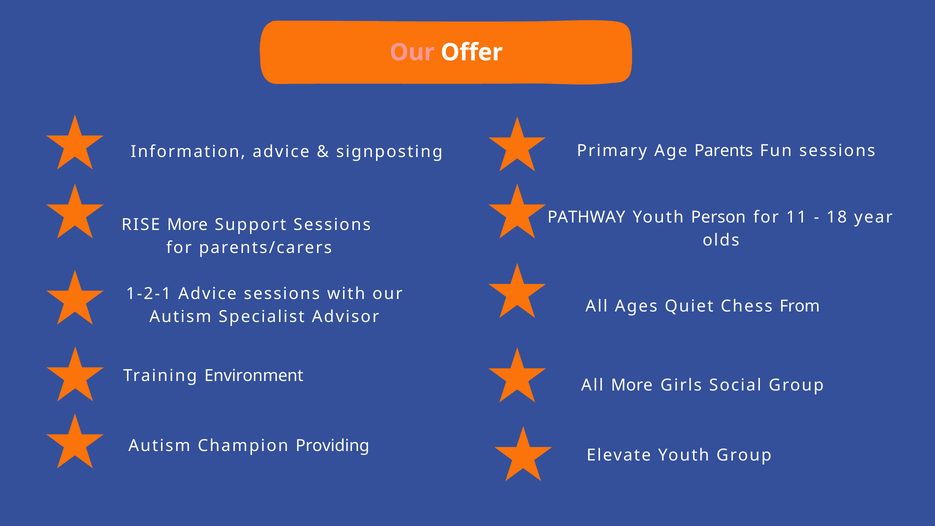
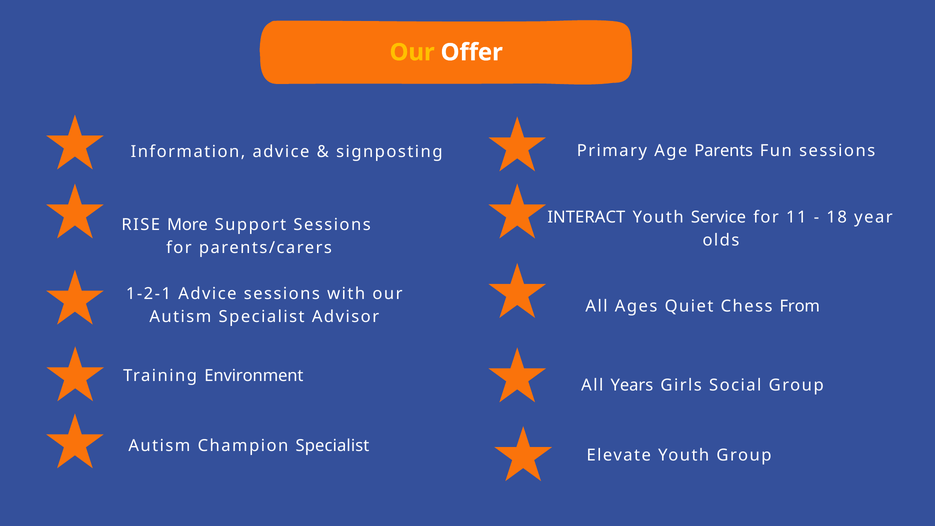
Our at (412, 52) colour: pink -> yellow
PATHWAY: PATHWAY -> INTERACT
Person: Person -> Service
All More: More -> Years
Champion Providing: Providing -> Specialist
